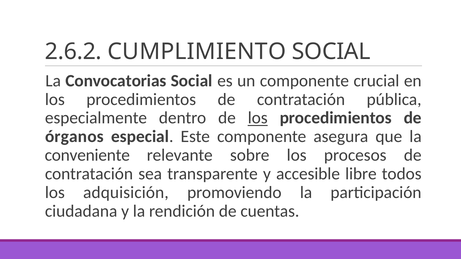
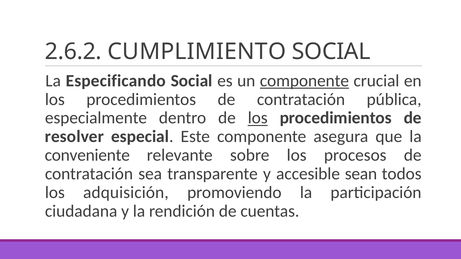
Convocatorias: Convocatorias -> Especificando
componente at (304, 81) underline: none -> present
órganos: órganos -> resolver
libre: libre -> sean
